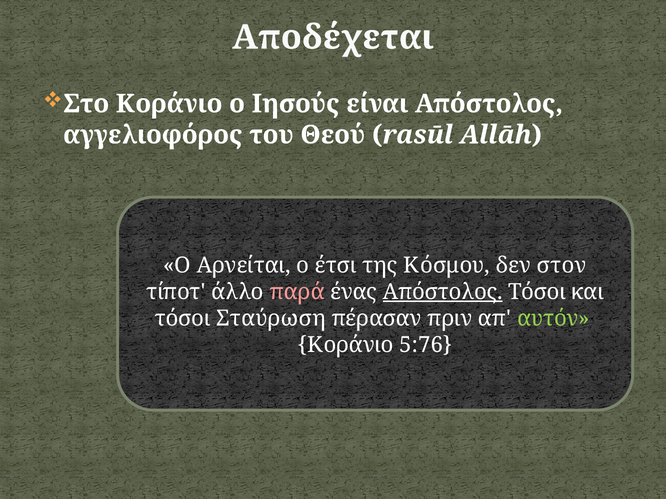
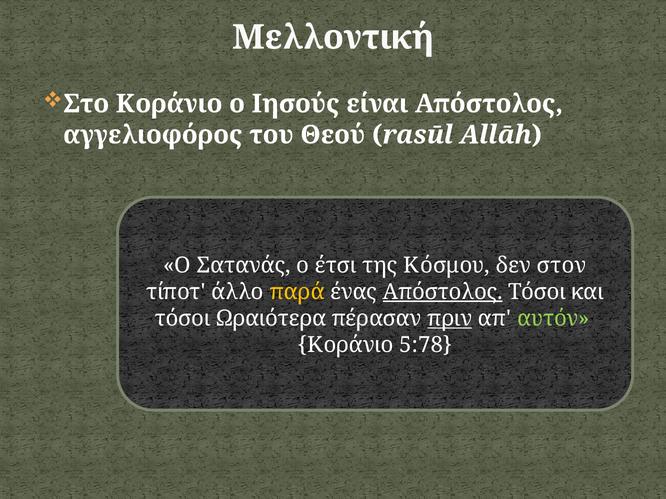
Αποδέχεται: Αποδέχεται -> Μελλοντική
Αρνείται: Αρνείται -> Σατανάς
παρά colour: pink -> yellow
Σταύρωση: Σταύρωση -> Ωραιότερα
πριν underline: none -> present
5:76: 5:76 -> 5:78
